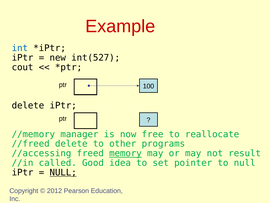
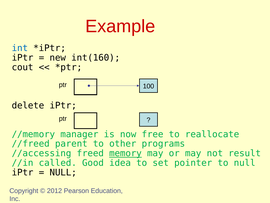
int(527: int(527 -> int(160
//freed delete: delete -> parent
NULL at (63, 172) underline: present -> none
